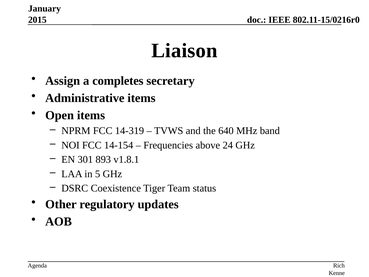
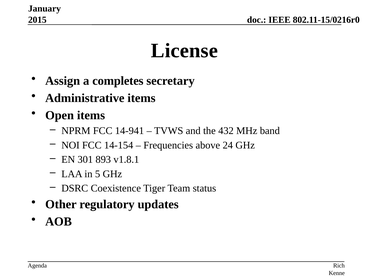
Liaison: Liaison -> License
14-319: 14-319 -> 14-941
640: 640 -> 432
